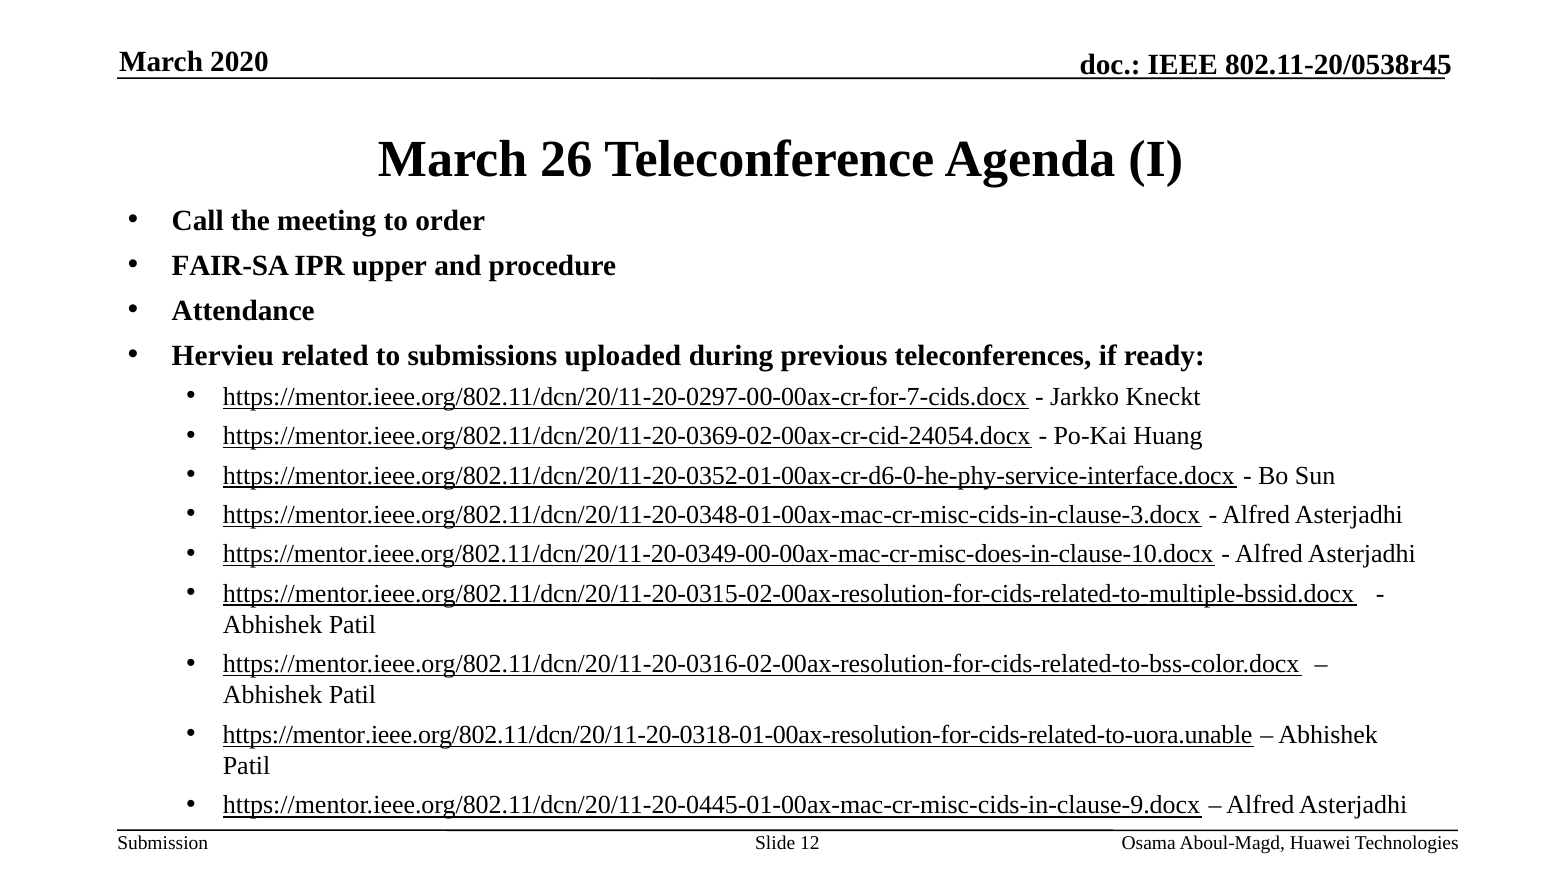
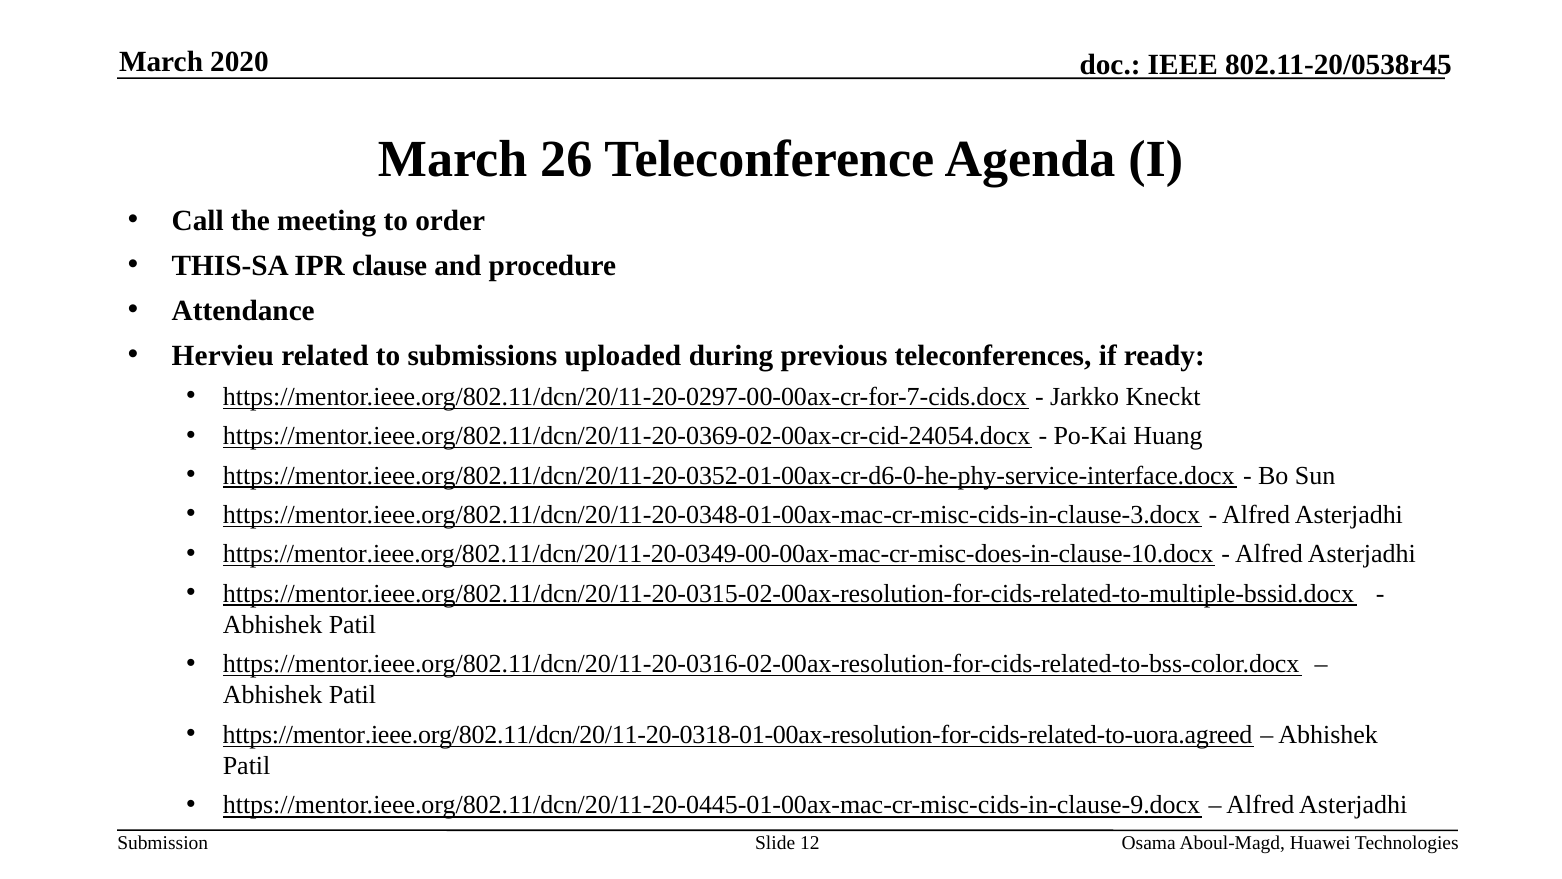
FAIR-SA: FAIR-SA -> THIS-SA
upper: upper -> clause
https://mentor.ieee.org/802.11/dcn/20/11-20-0318-01-00ax-resolution-for-cids-related-to-uora.unable: https://mentor.ieee.org/802.11/dcn/20/11-20-0318-01-00ax-resolution-for-cids-related-to-uora.unable -> https://mentor.ieee.org/802.11/dcn/20/11-20-0318-01-00ax-resolution-for-cids-related-to-uora.agreed
